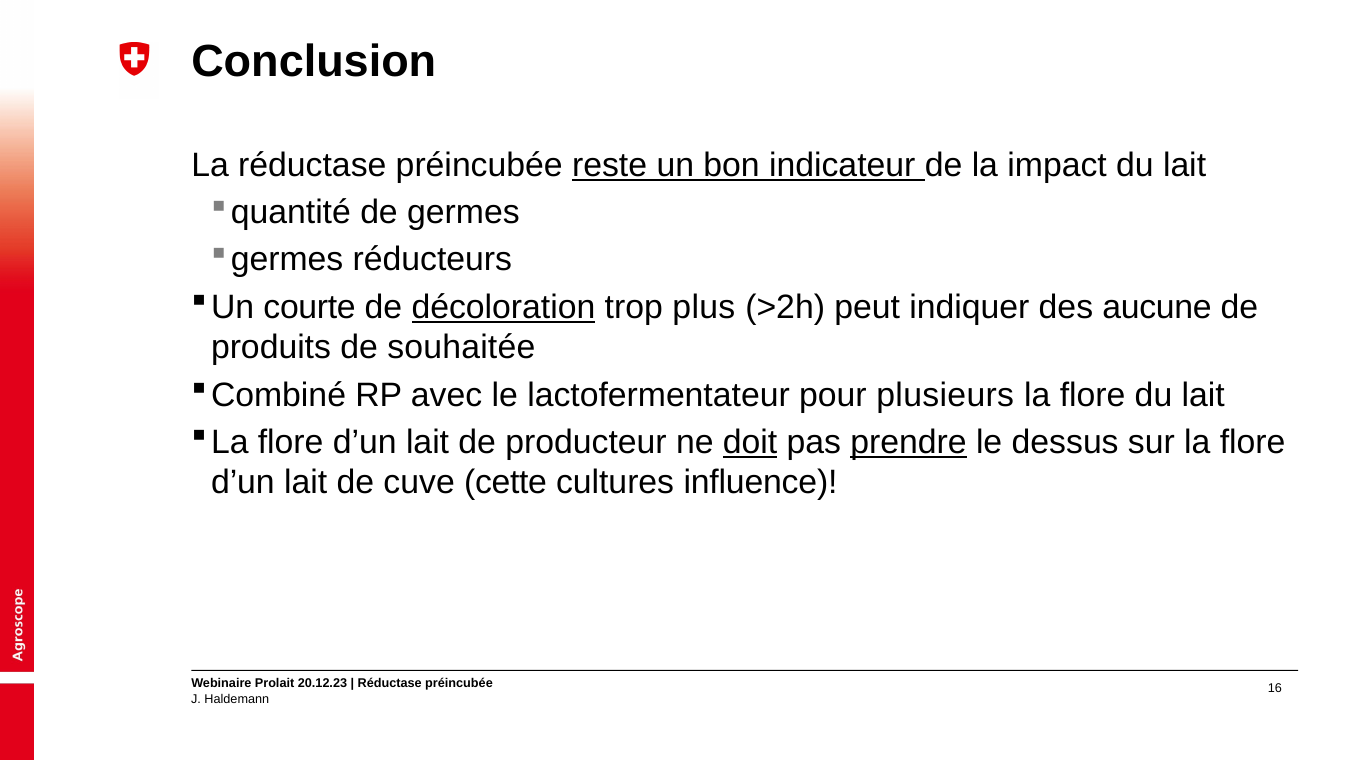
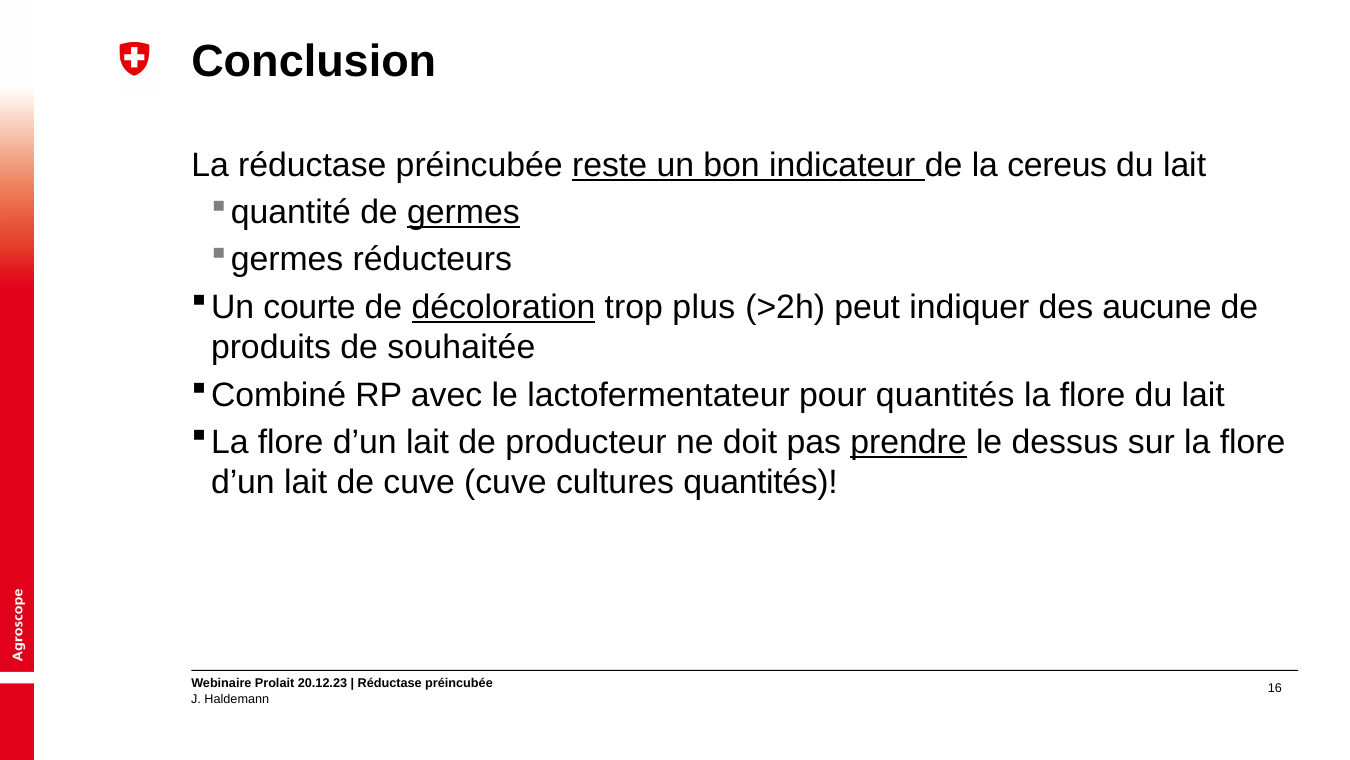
impact: impact -> cereus
germes underline: none -> present
pour plusieurs: plusieurs -> quantités
doit underline: present -> none
cuve cette: cette -> cuve
cultures influence: influence -> quantités
